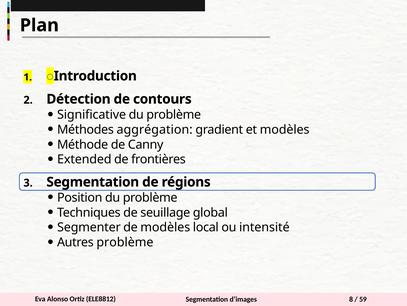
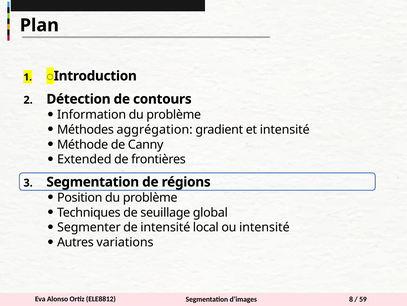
Significative: Significative -> Information
et modèles: modèles -> intensité
de modèles: modèles -> intensité
Autres problème: problème -> variations
